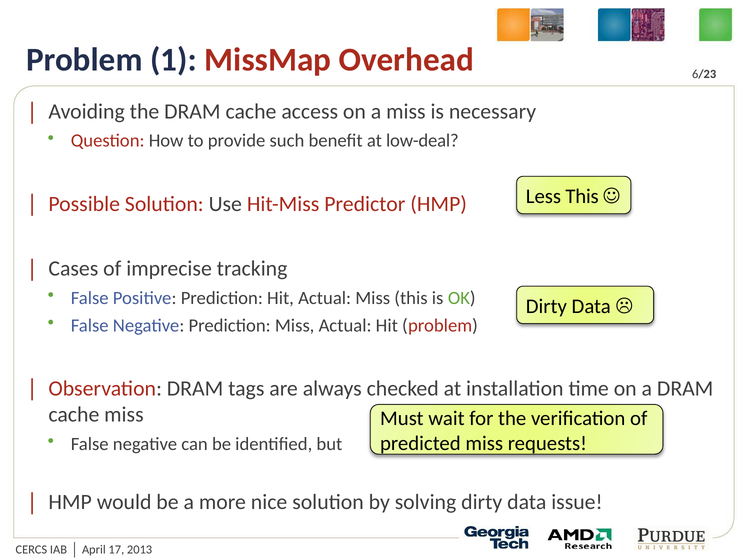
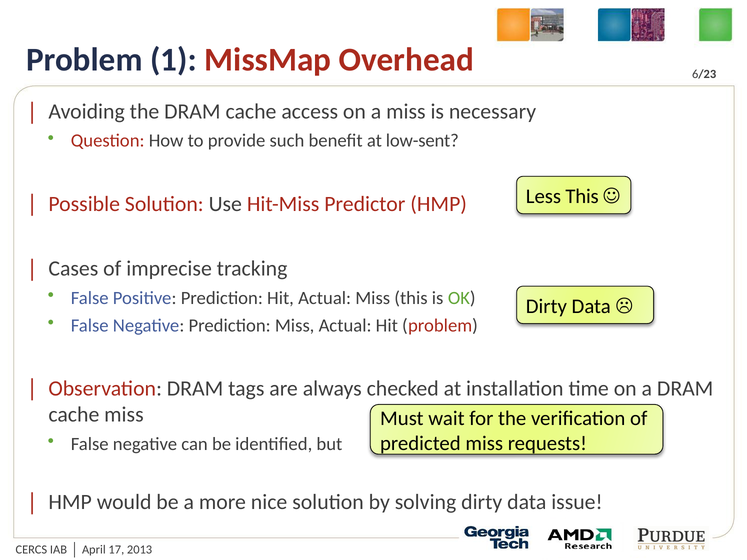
low-deal: low-deal -> low-sent
